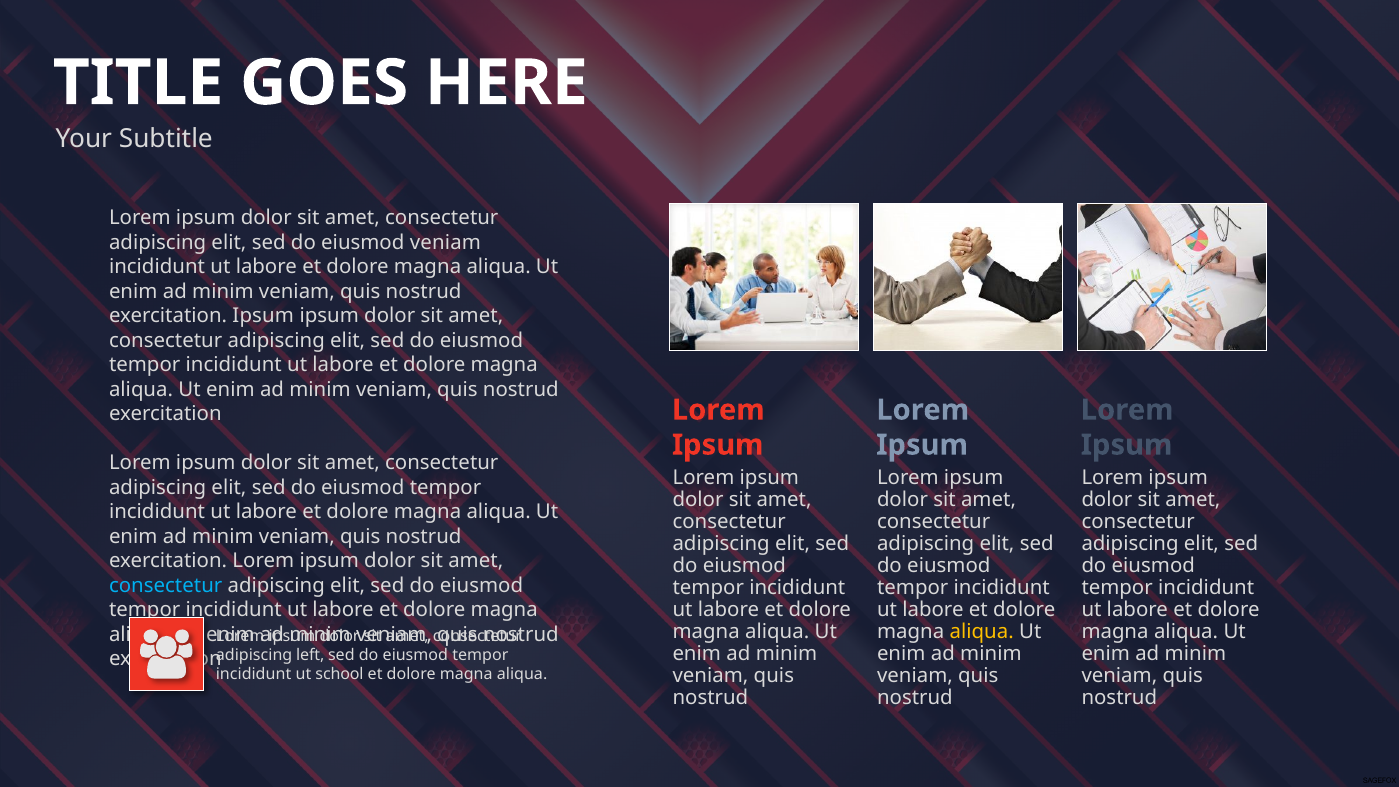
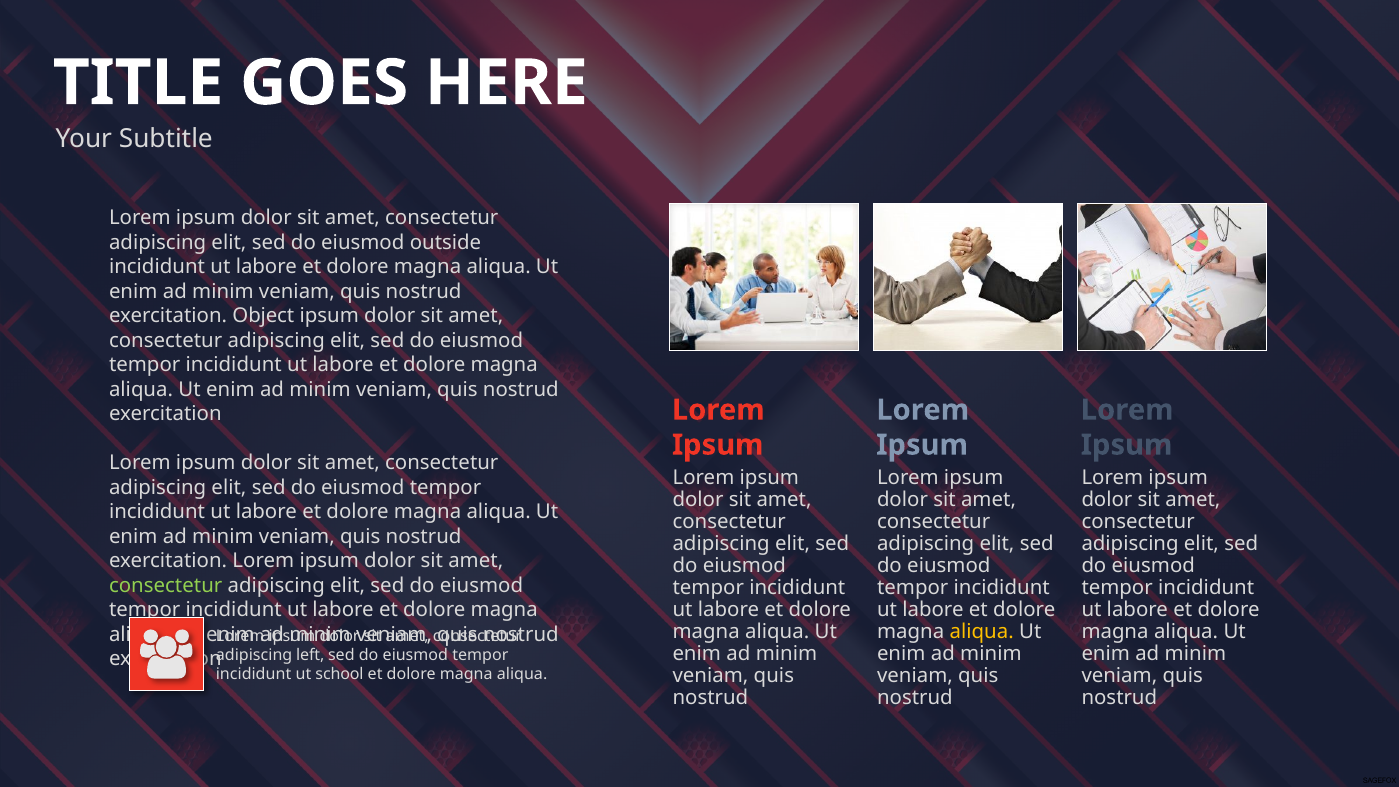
eiusmod veniam: veniam -> outside
exercitation Ipsum: Ipsum -> Object
consectetur at (166, 585) colour: light blue -> light green
